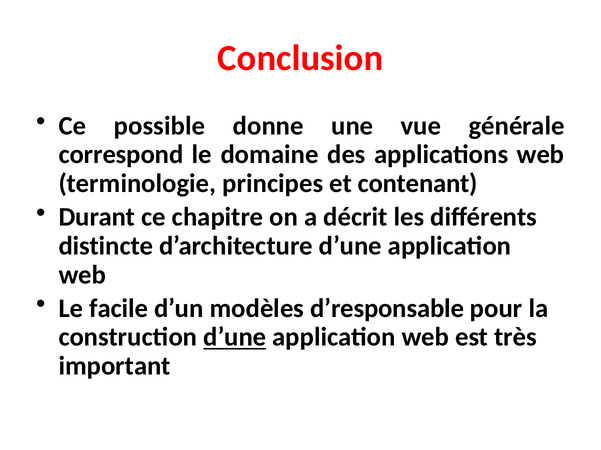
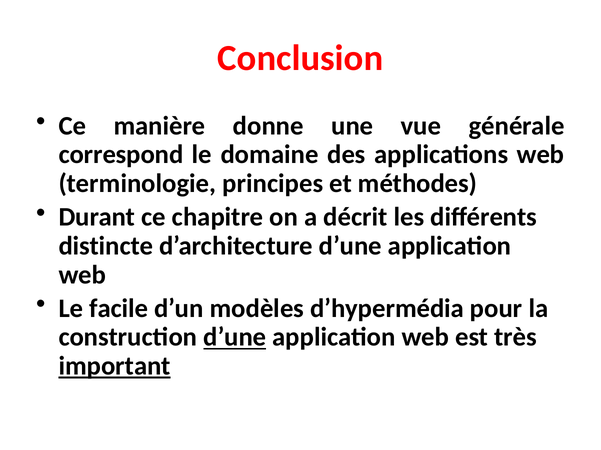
possible: possible -> manière
contenant: contenant -> méthodes
d’responsable: d’responsable -> d’hypermédia
important underline: none -> present
